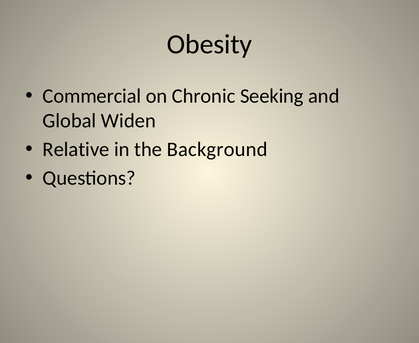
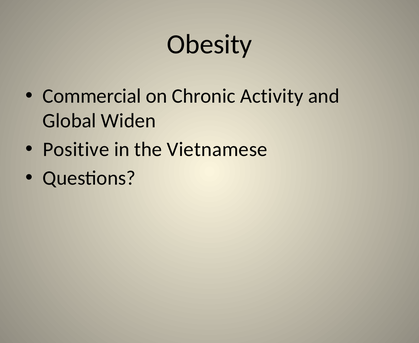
Seeking: Seeking -> Activity
Relative: Relative -> Positive
Background: Background -> Vietnamese
